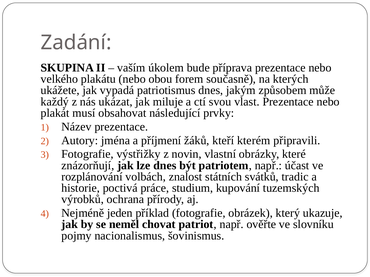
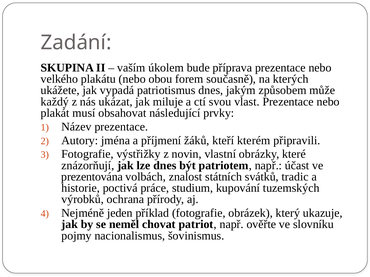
rozplánování: rozplánování -> prezentována
